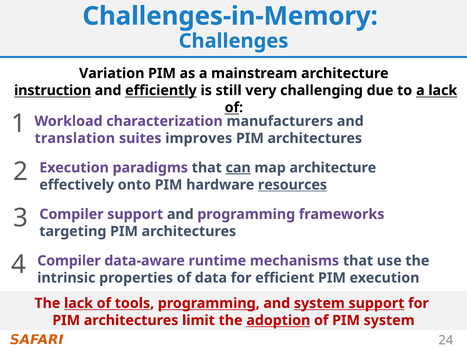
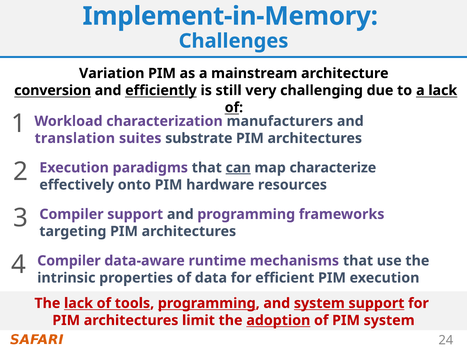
Challenges-in-Memory: Challenges-in-Memory -> Implement-in-Memory
instruction: instruction -> conversion
improves: improves -> substrate
map architecture: architecture -> characterize
resources underline: present -> none
